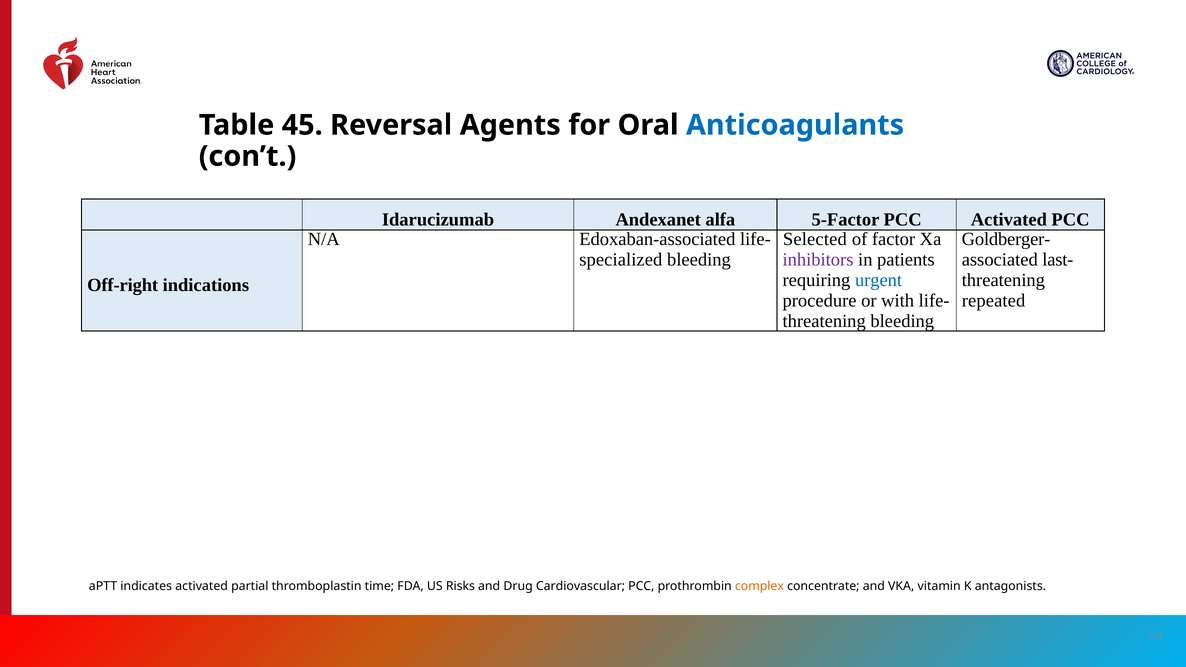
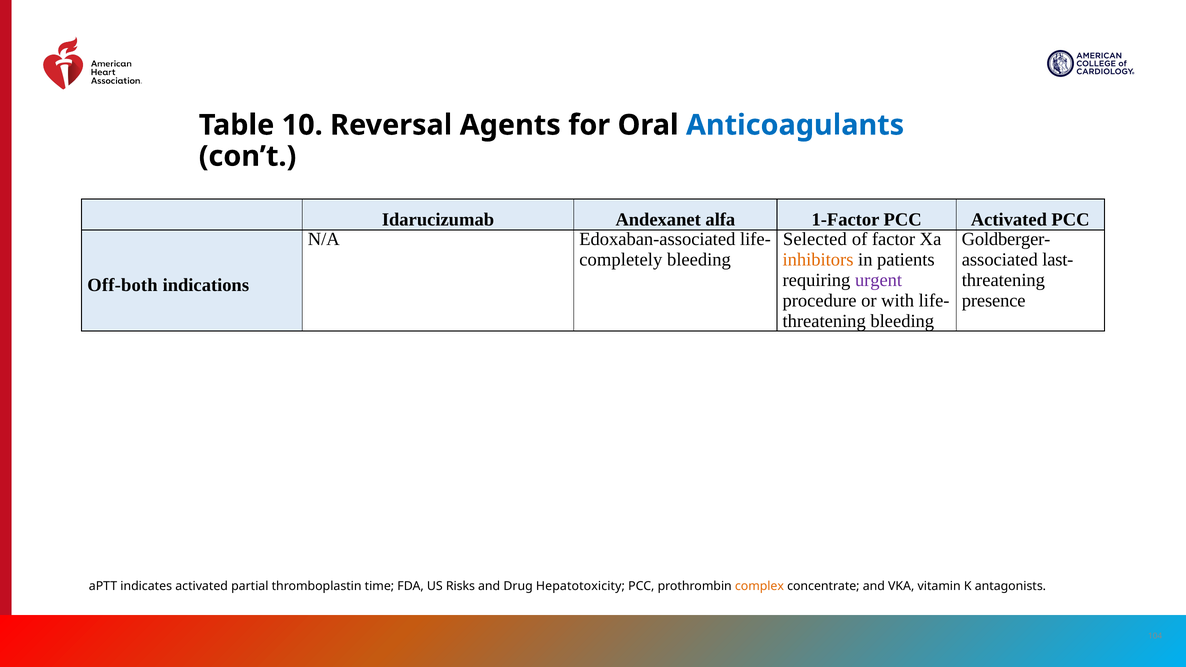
45: 45 -> 10
5-Factor: 5-Factor -> 1-Factor
specialized: specialized -> completely
inhibitors colour: purple -> orange
urgent colour: blue -> purple
Off-right: Off-right -> Off-both
repeated: repeated -> presence
Cardiovascular: Cardiovascular -> Hepatotoxicity
